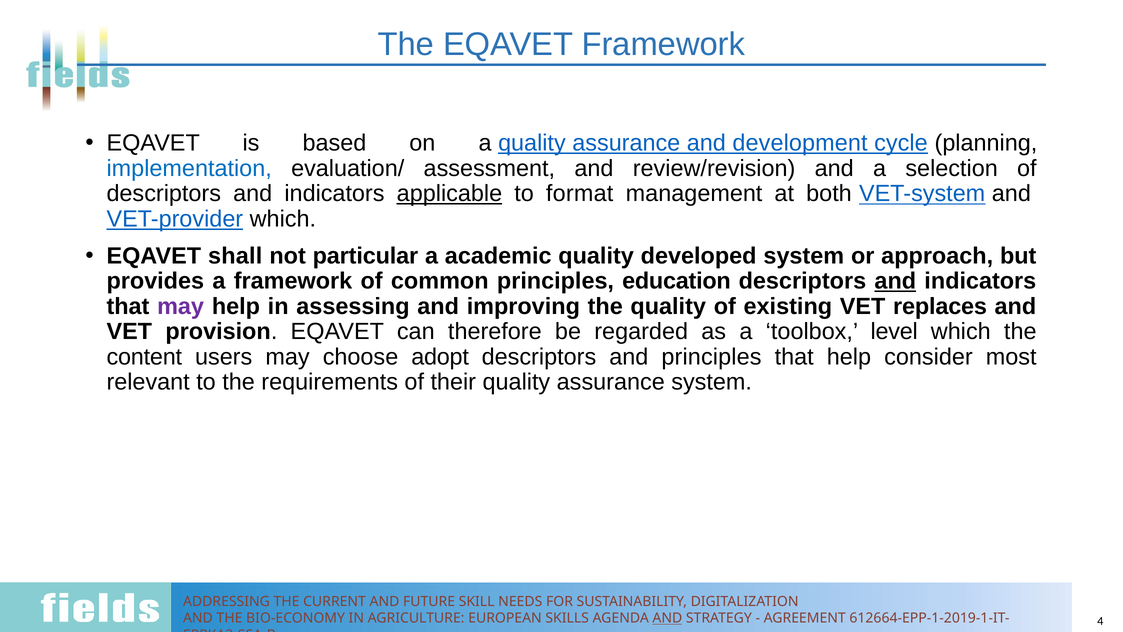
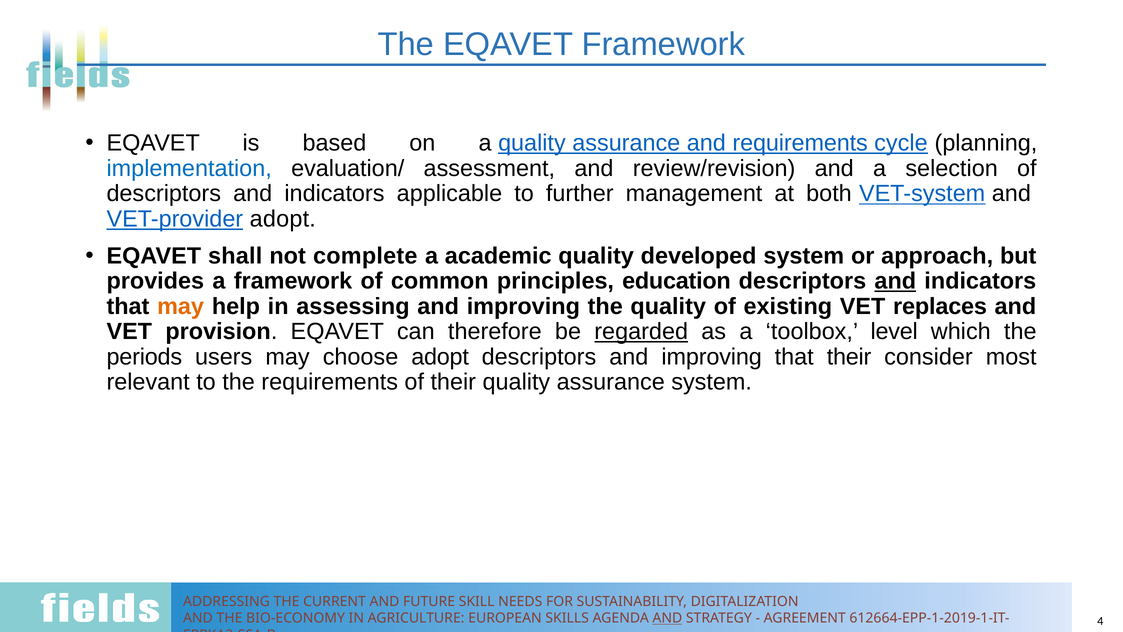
and development: development -> requirements
applicable underline: present -> none
format: format -> further
VET-provider which: which -> adopt
particular: particular -> complete
may at (181, 306) colour: purple -> orange
regarded underline: none -> present
content: content -> periods
descriptors and principles: principles -> improving
that help: help -> their
